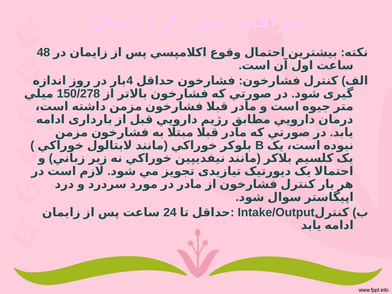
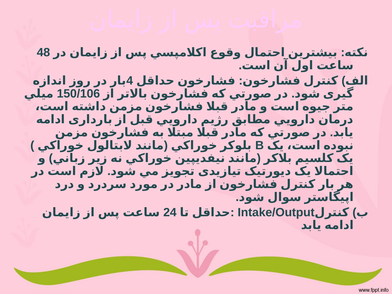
150/278: 150/278 -> 150/106
